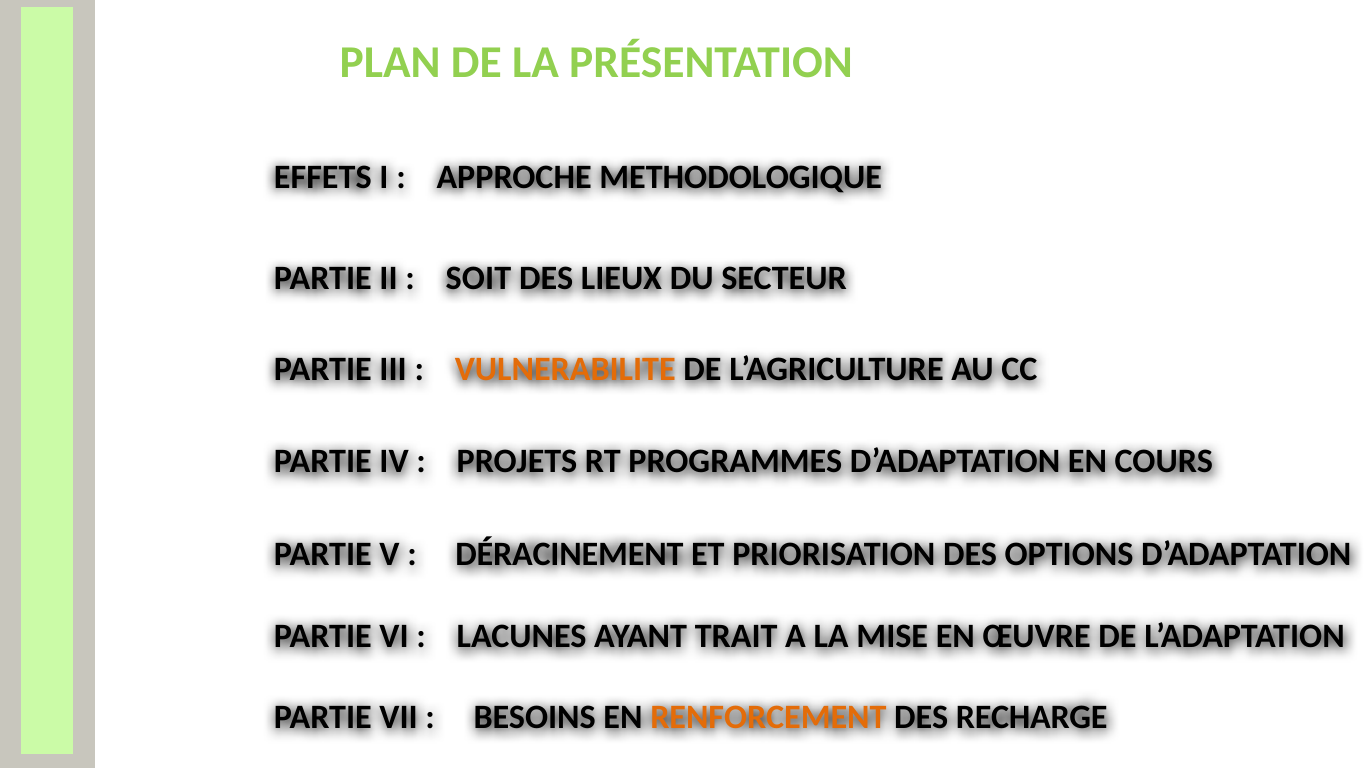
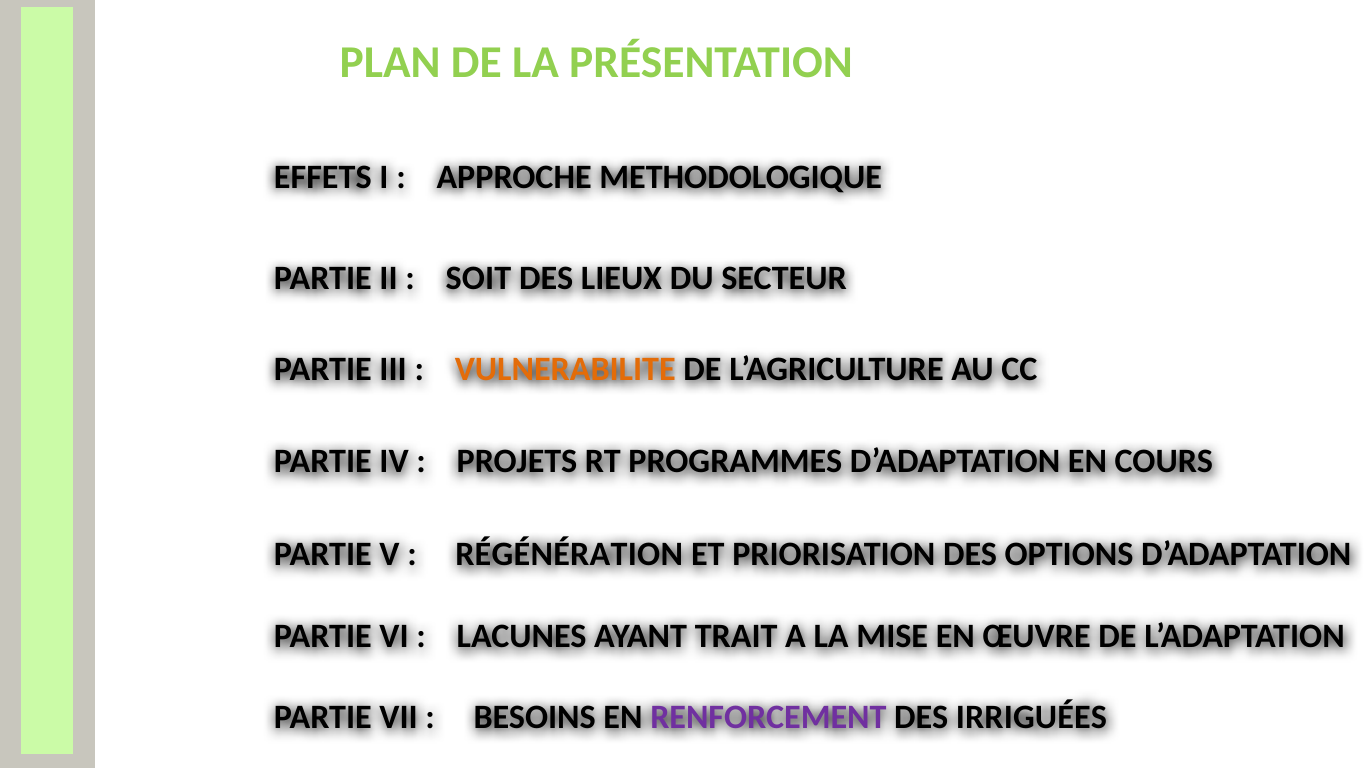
DÉRACINEMENT: DÉRACINEMENT -> RÉGÉNÉRATION
RENFORCEMENT colour: orange -> purple
RECHARGE: RECHARGE -> IRRIGUÉES
